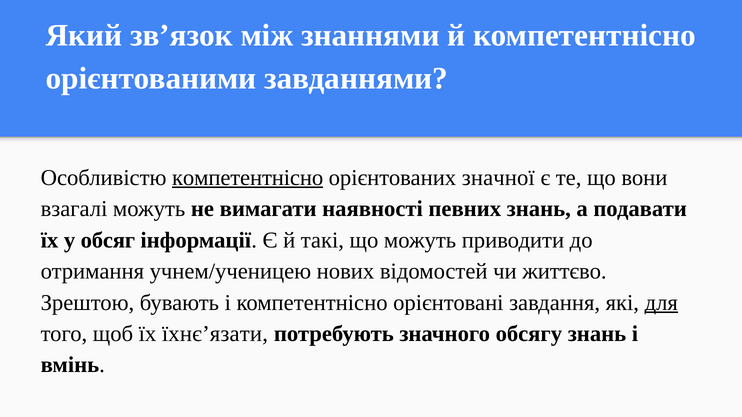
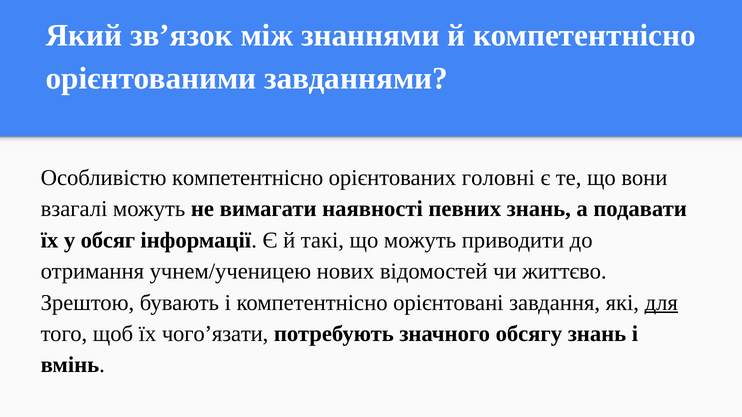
компетентнісно at (248, 178) underline: present -> none
значної: значної -> головні
їхнє’язати: їхнє’язати -> чого’язати
